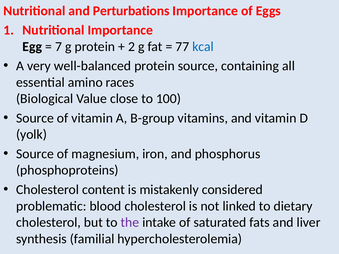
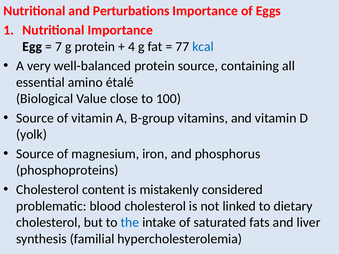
2: 2 -> 4
races: races -> étalé
the colour: purple -> blue
